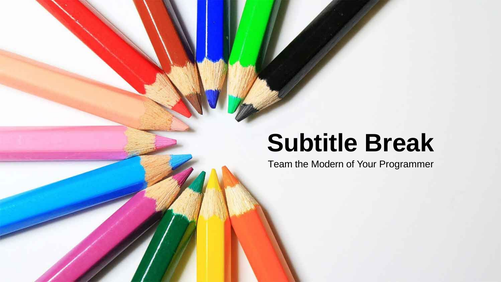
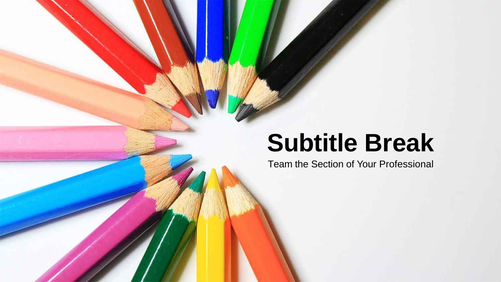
Modern: Modern -> Section
Programmer: Programmer -> Professional
